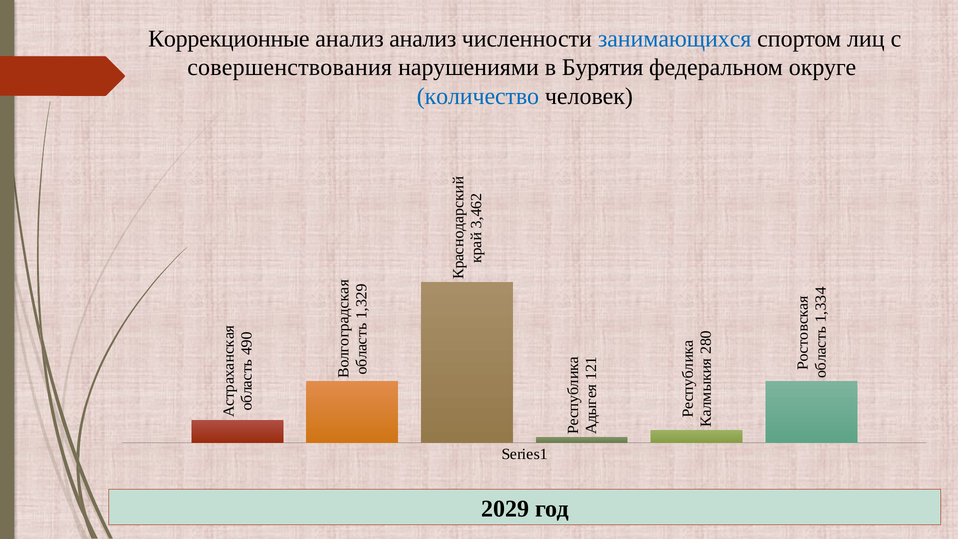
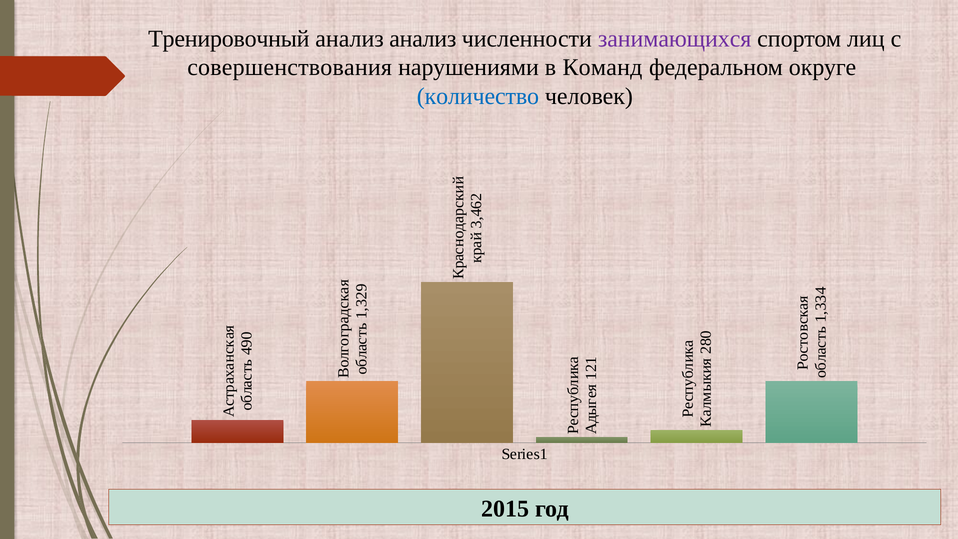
Коррекционные: Коррекционные -> Тренировочный
занимающихся colour: blue -> purple
Бурятия: Бурятия -> Команд
2029: 2029 -> 2015
